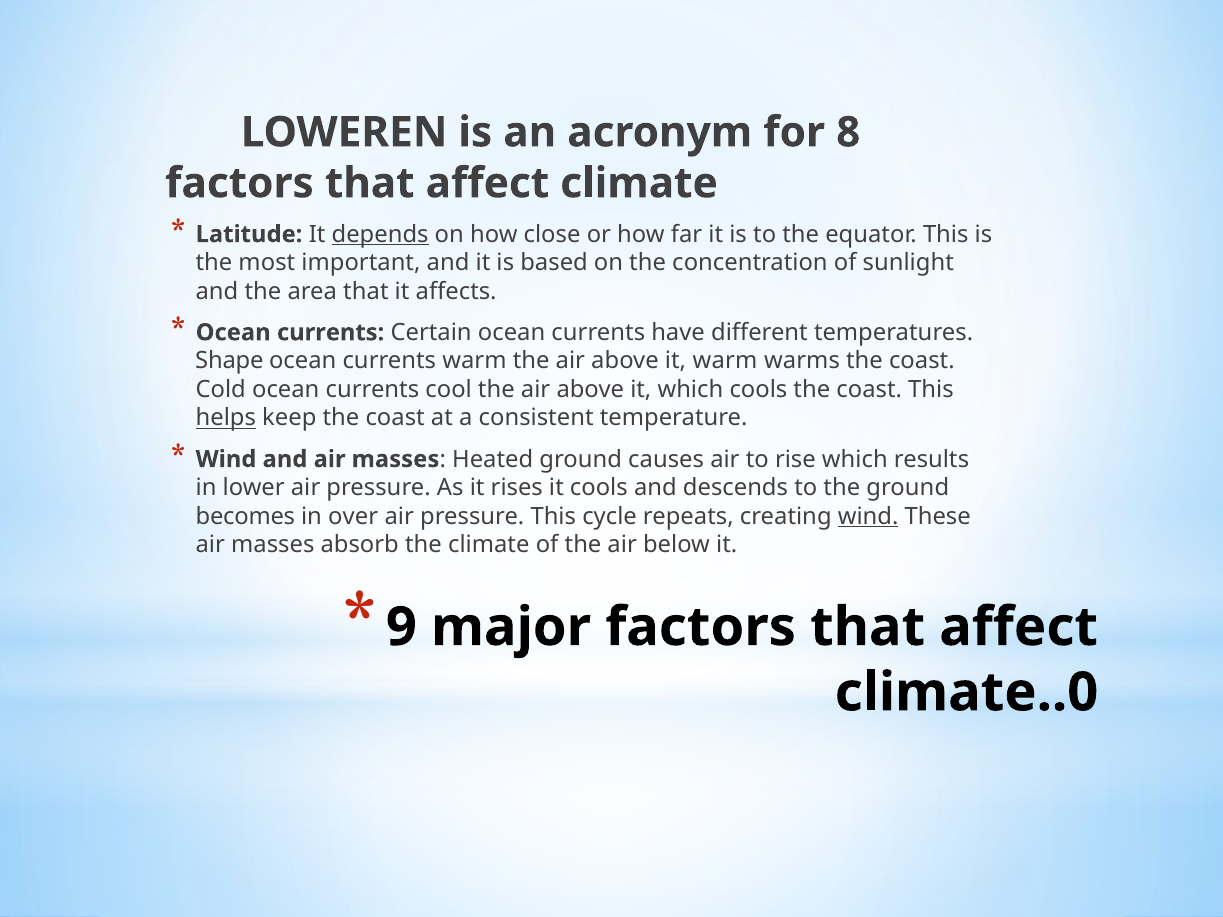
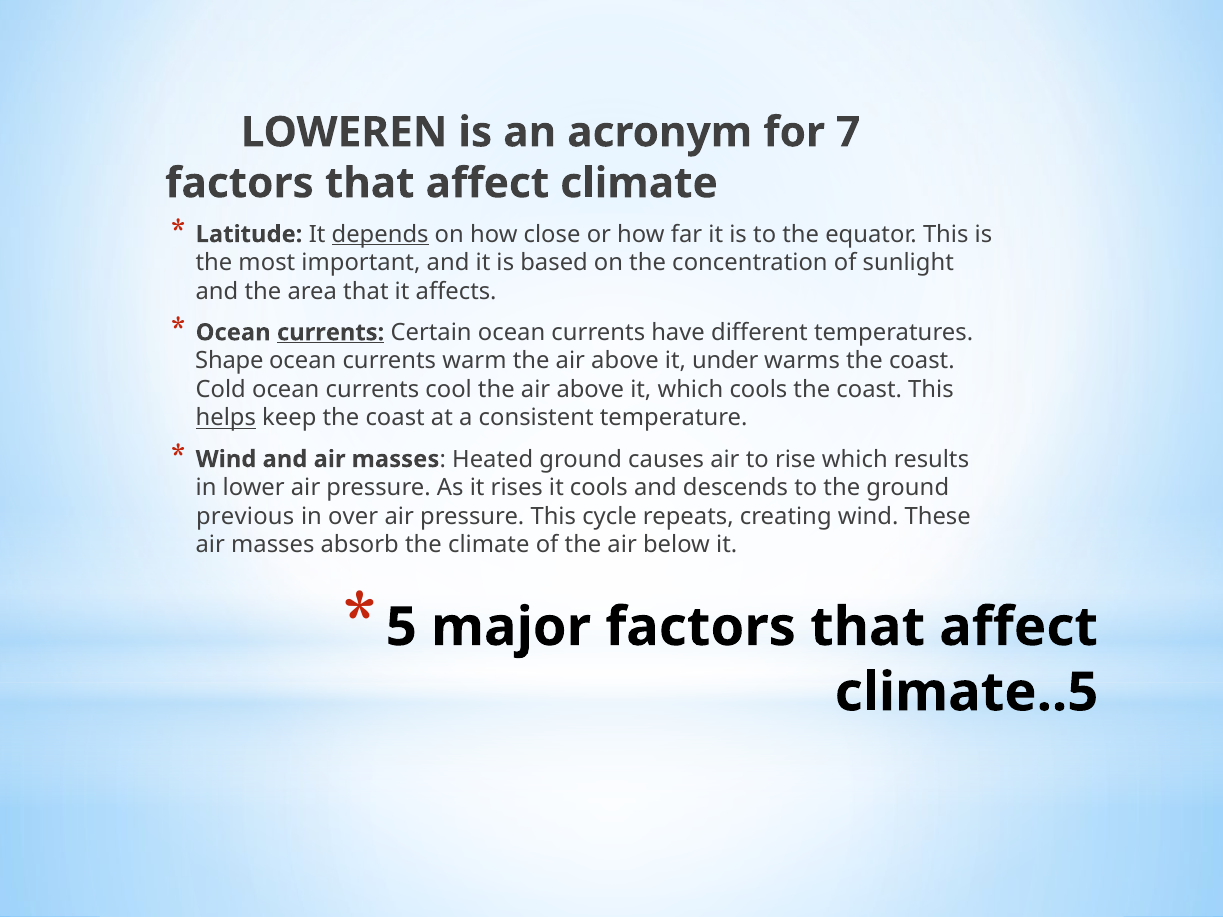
8: 8 -> 7
currents at (331, 333) underline: none -> present
it warm: warm -> under
becomes: becomes -> previous
wind at (868, 516) underline: present -> none
9: 9 -> 5
climate..0: climate..0 -> climate..5
